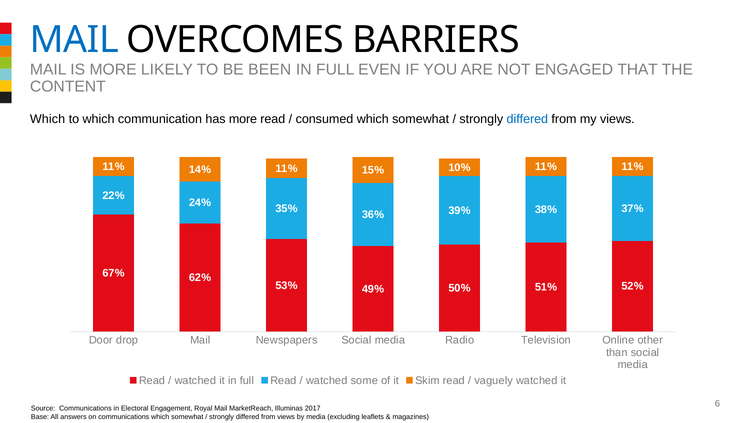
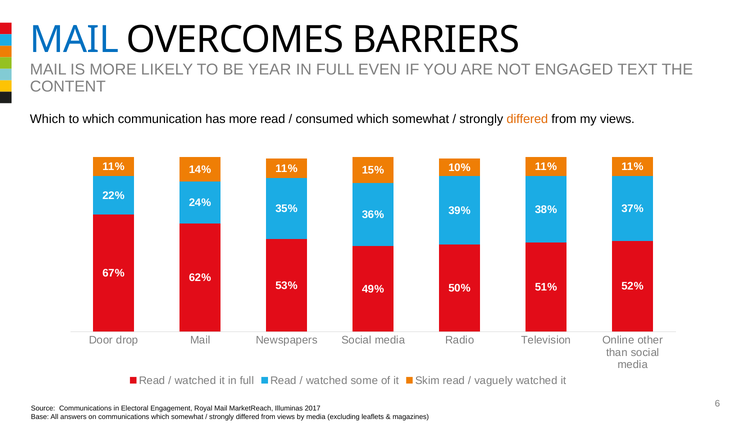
BEEN: BEEN -> YEAR
THAT: THAT -> TEXT
differed at (527, 119) colour: blue -> orange
